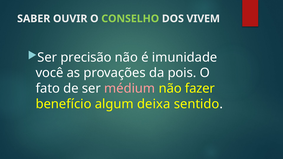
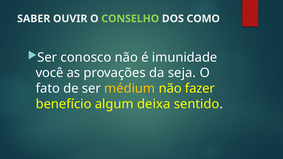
VIVEM: VIVEM -> COMO
precisão: precisão -> conosco
pois: pois -> seja
médium colour: pink -> yellow
